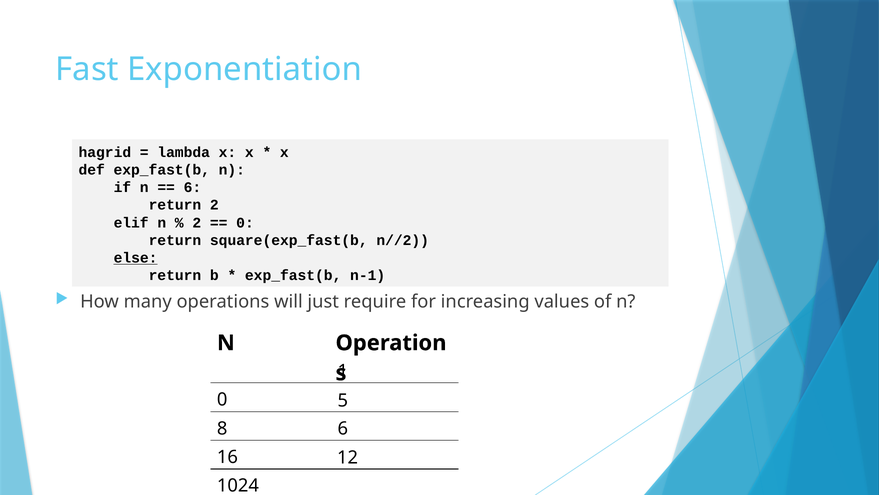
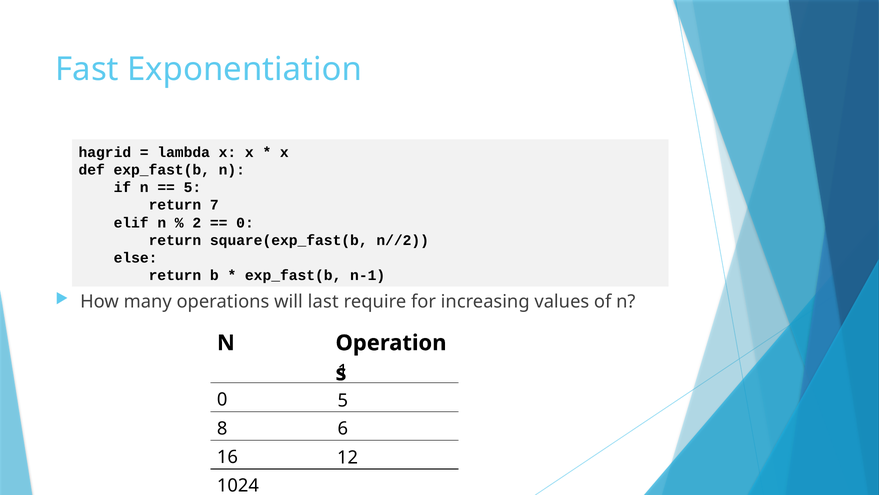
6 at (192, 187): 6 -> 5
return 2: 2 -> 7
else underline: present -> none
just: just -> last
